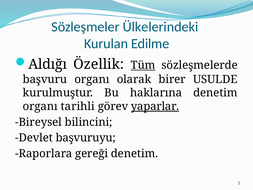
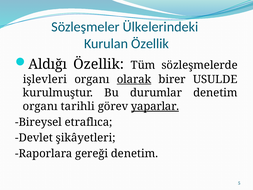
Kurulan Edilme: Edilme -> Özellik
Tüm underline: present -> none
başvuru: başvuru -> işlevleri
olarak underline: none -> present
haklarına: haklarına -> durumlar
bilincini: bilincini -> etraflıca
başvuruyu: başvuruyu -> şikâyetleri
